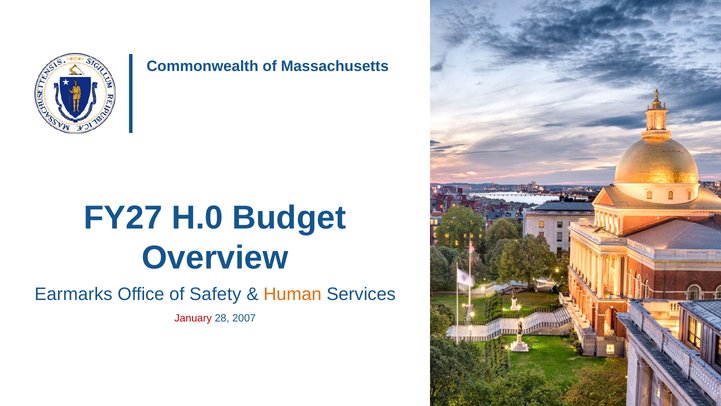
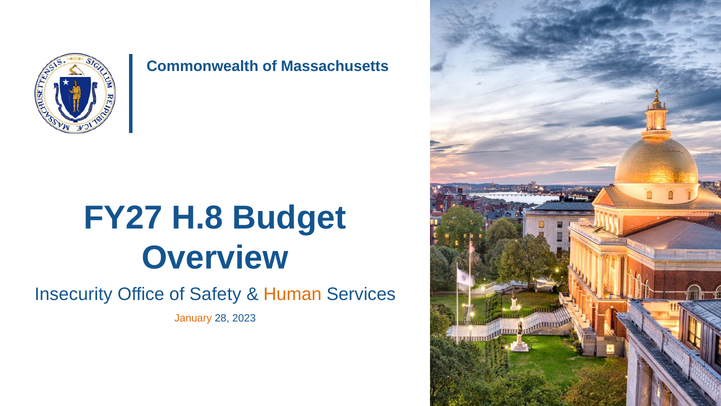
H.0: H.0 -> H.8
Earmarks: Earmarks -> Insecurity
January colour: red -> orange
2007: 2007 -> 2023
